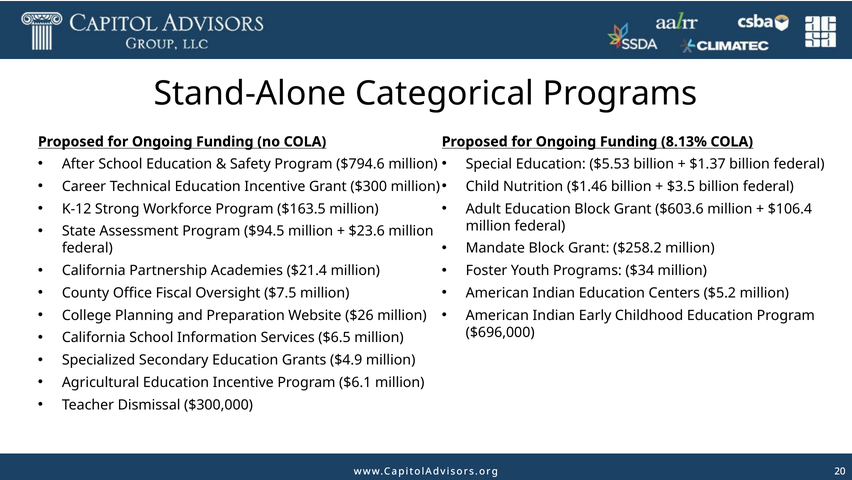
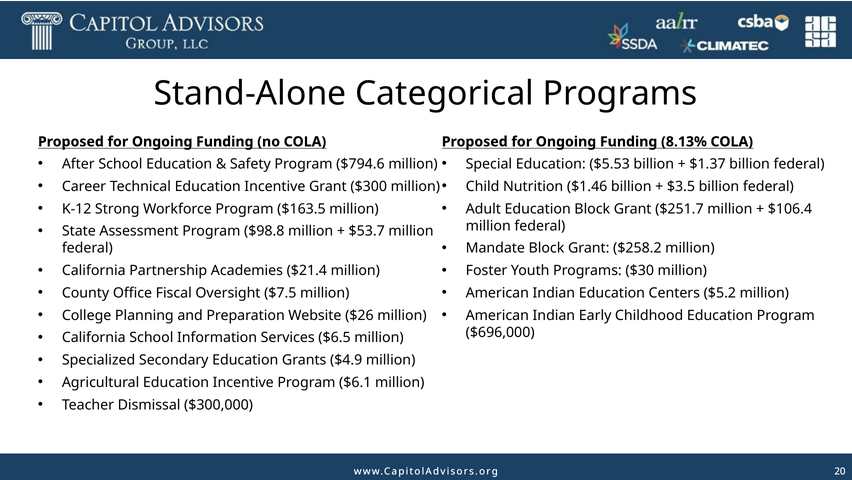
$603.6: $603.6 -> $251.7
$94.5: $94.5 -> $98.8
$23.6: $23.6 -> $53.7
$34: $34 -> $30
